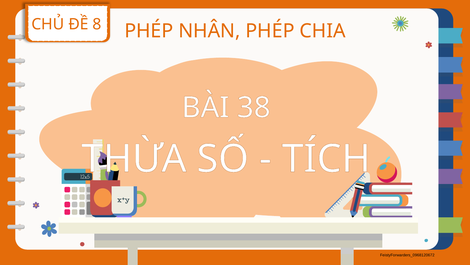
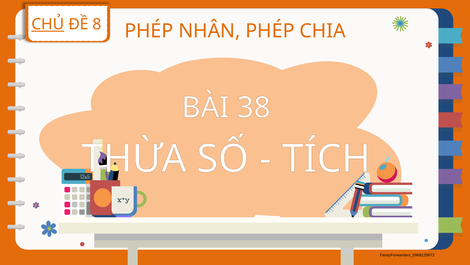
CHỦ underline: none -> present
